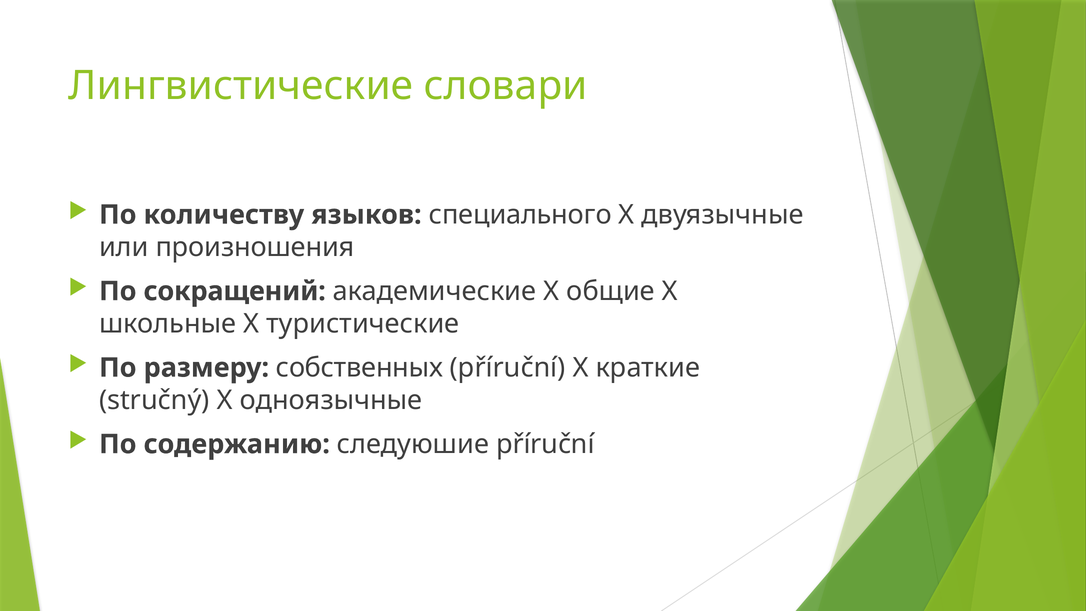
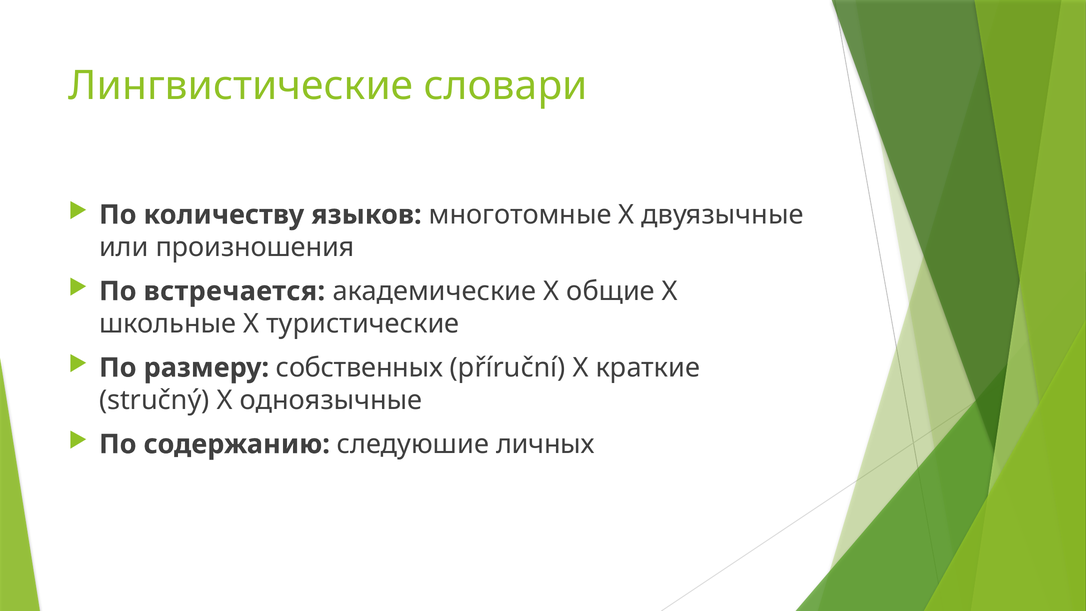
специального: специального -> многотомные
сокращений: сокращений -> встречается
следуюшие příruční: příruční -> личных
